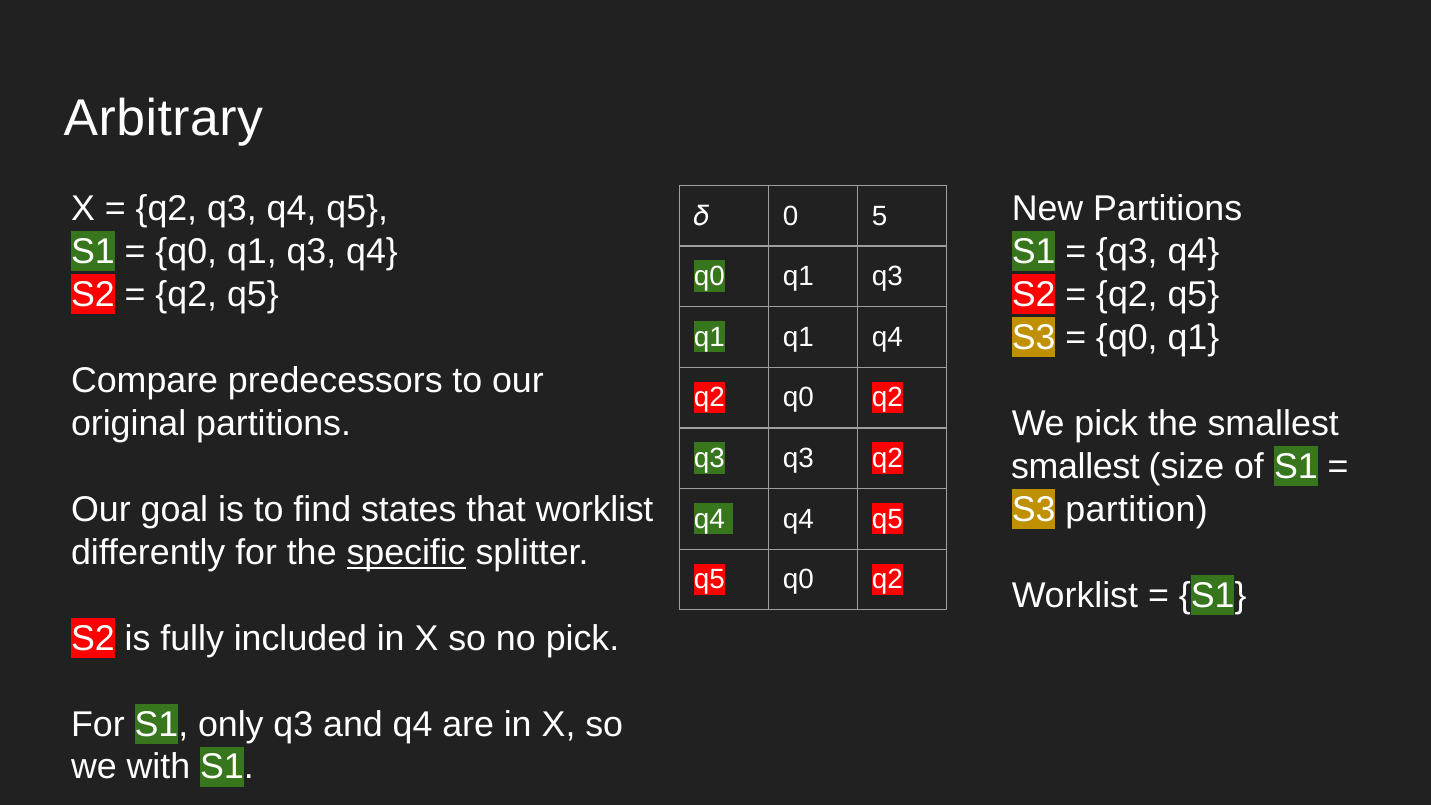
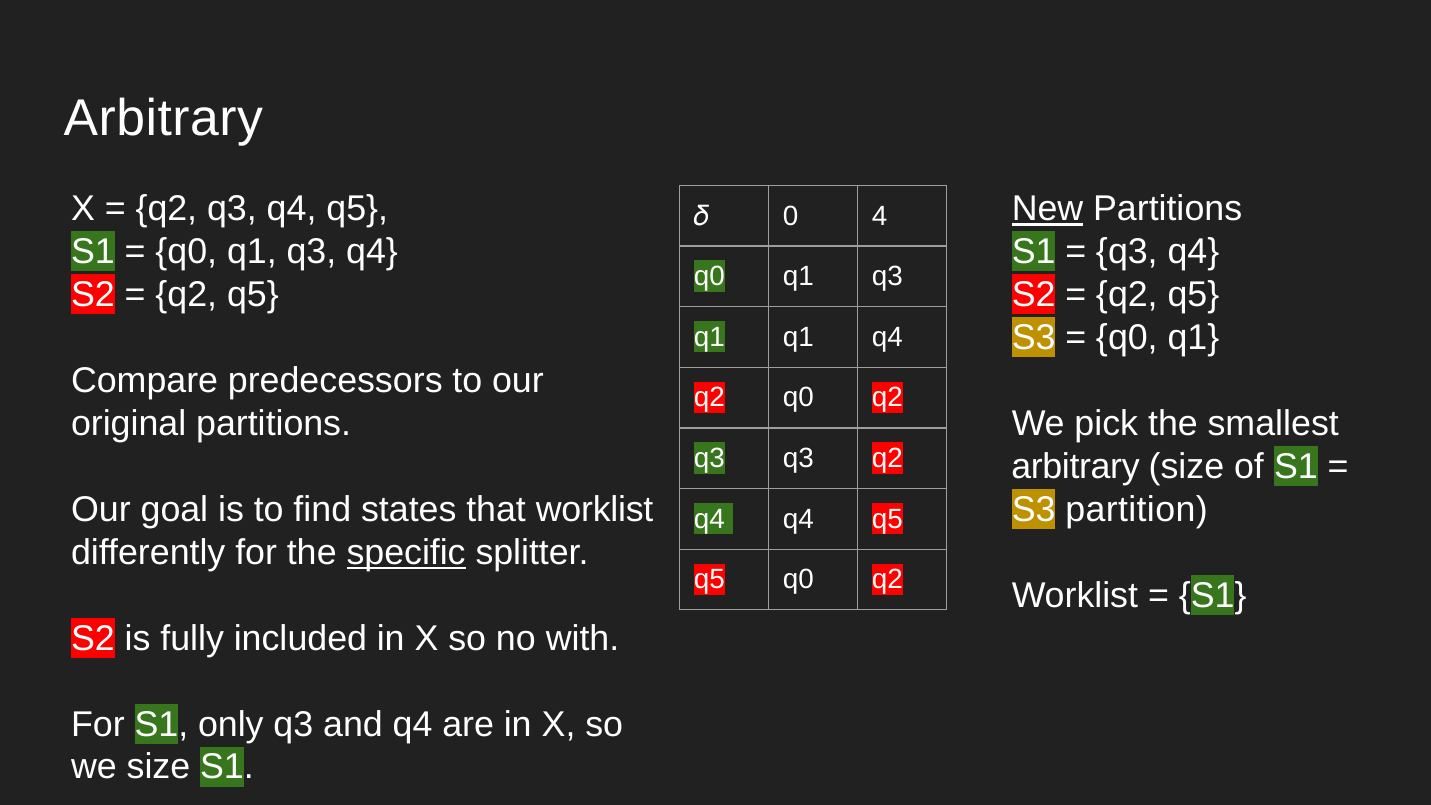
New underline: none -> present
5: 5 -> 4
smallest at (1075, 467): smallest -> arbitrary
no pick: pick -> with
we with: with -> size
